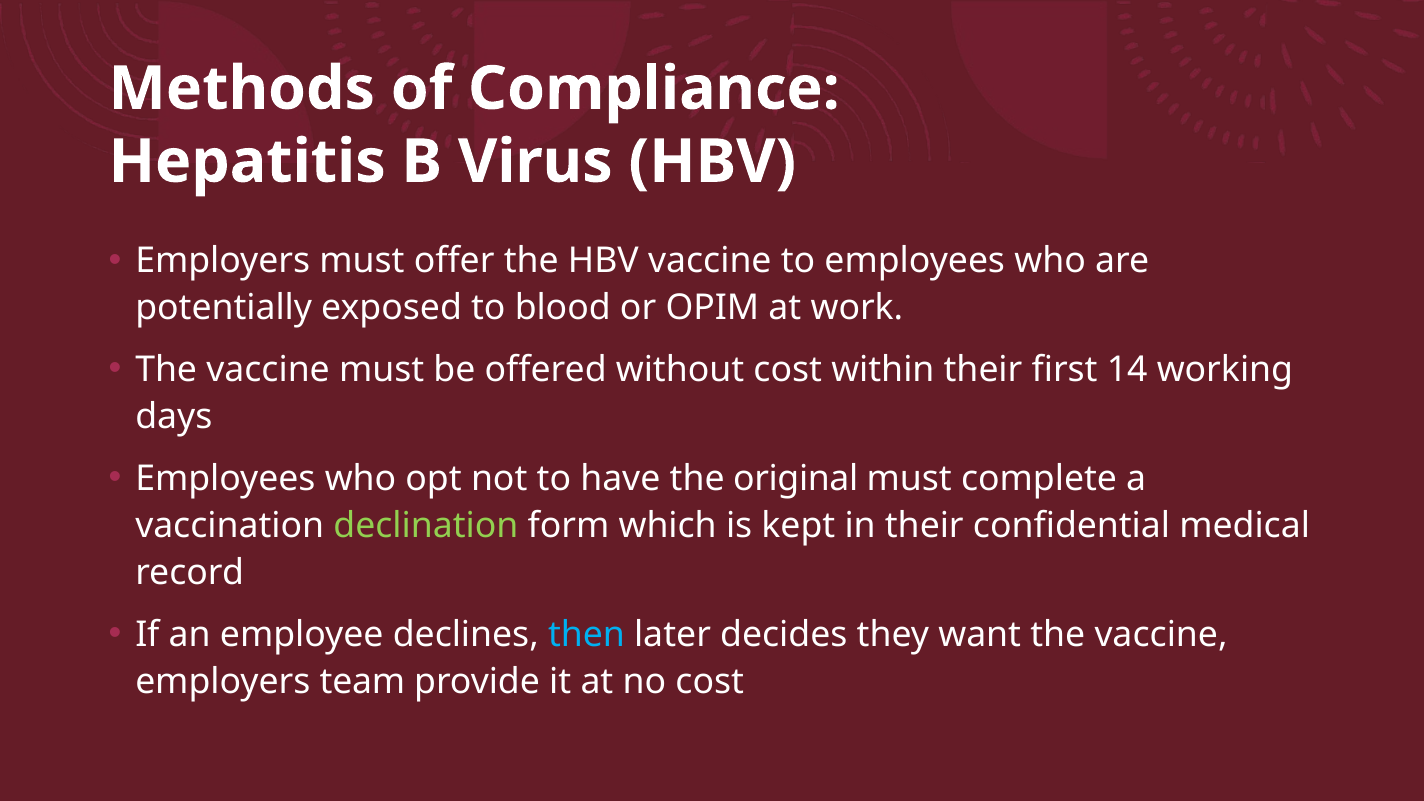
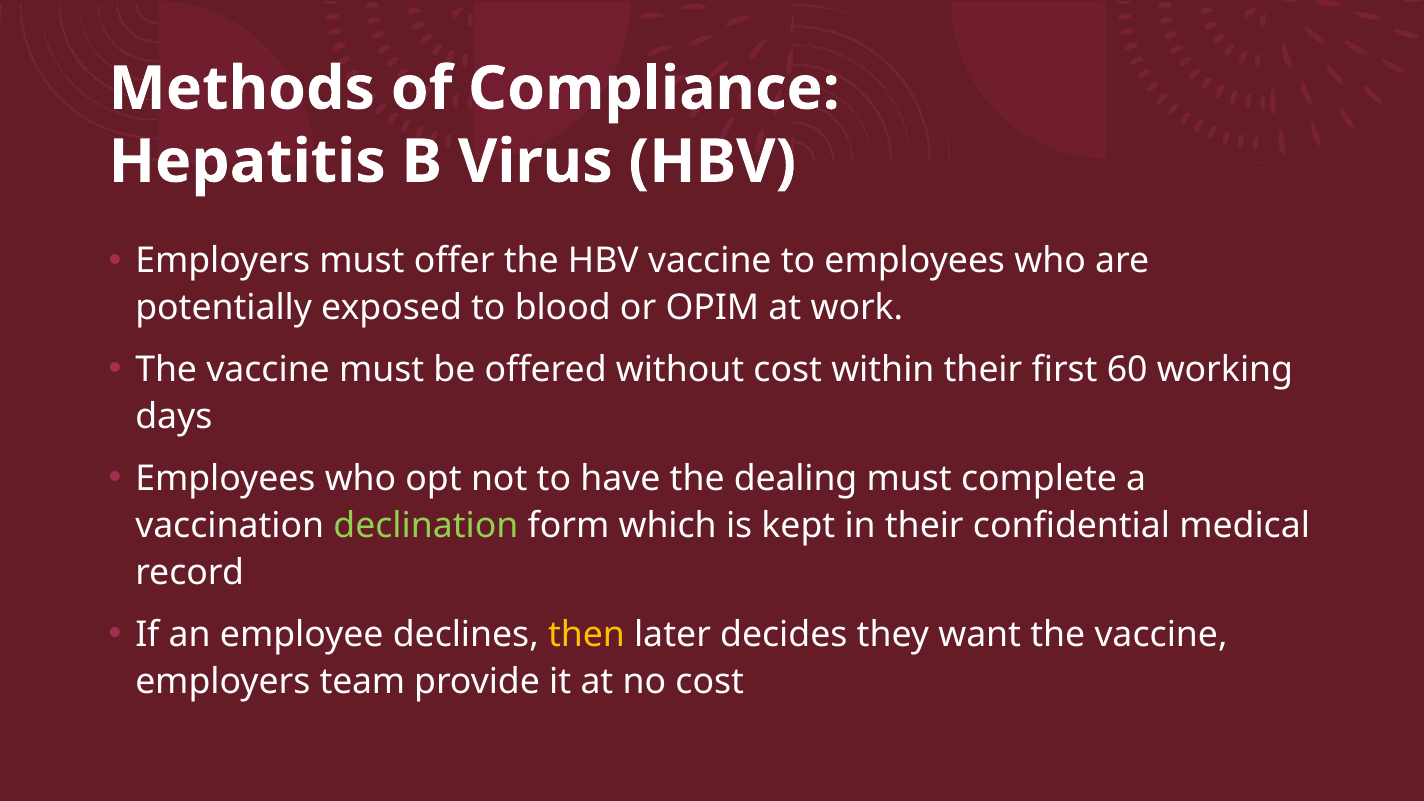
14: 14 -> 60
original: original -> dealing
then colour: light blue -> yellow
